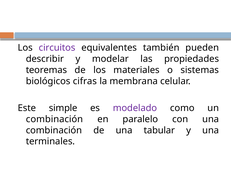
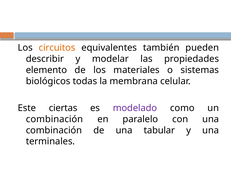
circuitos colour: purple -> orange
teoremas: teoremas -> elemento
cifras: cifras -> todas
simple: simple -> ciertas
